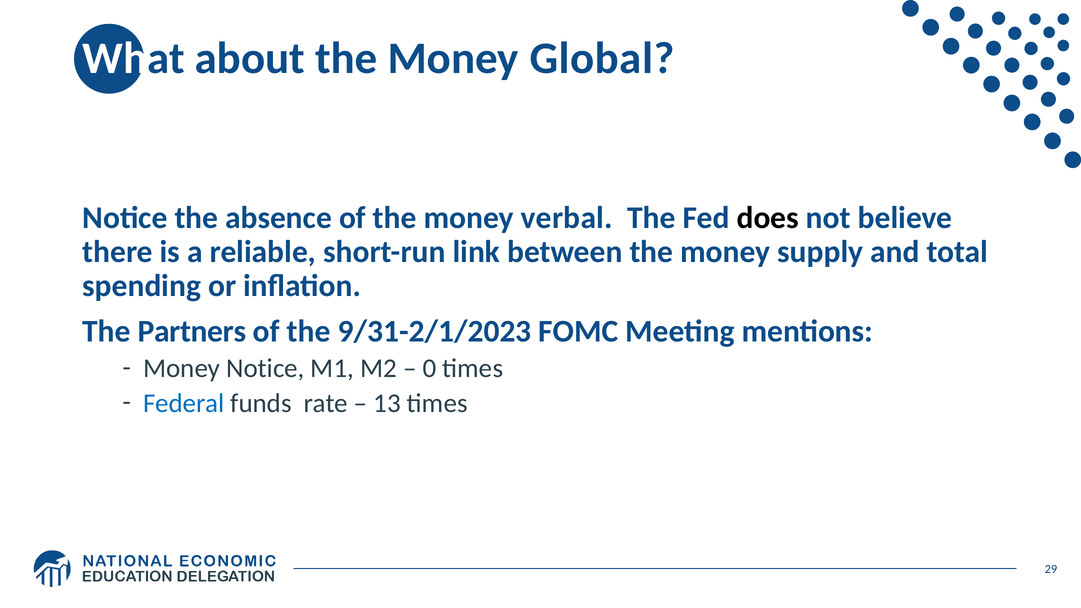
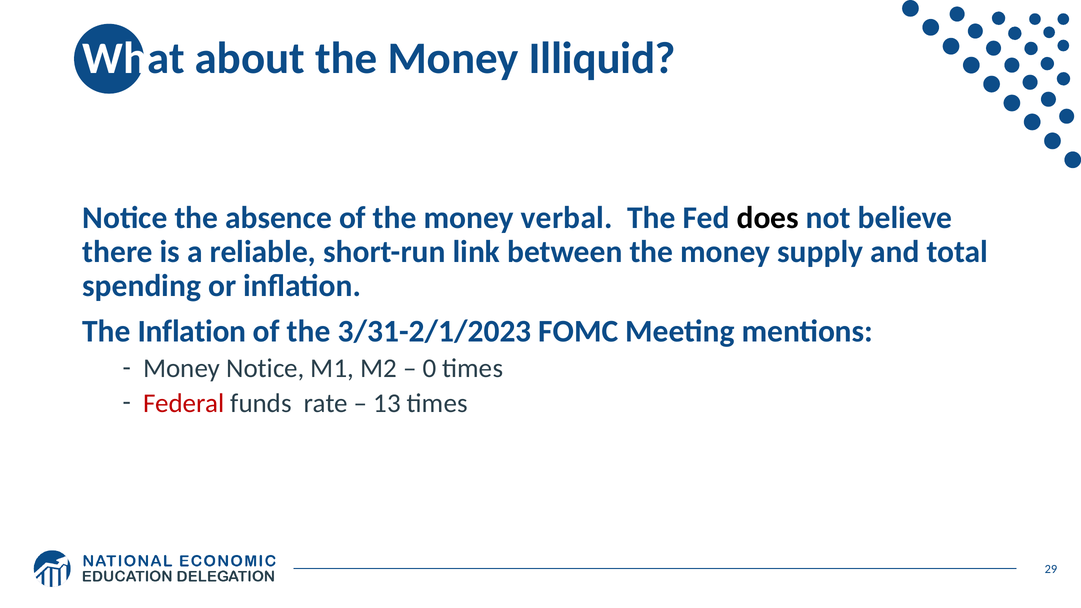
Global: Global -> Illiquid
The Partners: Partners -> Inflation
9/31-2/1/2023: 9/31-2/1/2023 -> 3/31-2/1/2023
Federal colour: blue -> red
